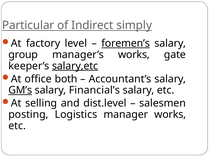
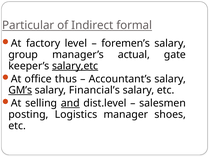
simply: simply -> formal
foremen’s underline: present -> none
manager’s works: works -> actual
both: both -> thus
and underline: none -> present
manager works: works -> shoes
